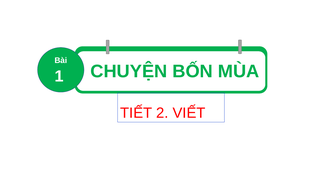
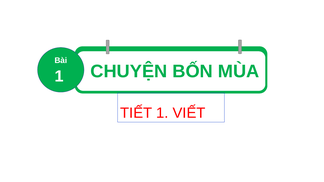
TIẾT 2: 2 -> 1
